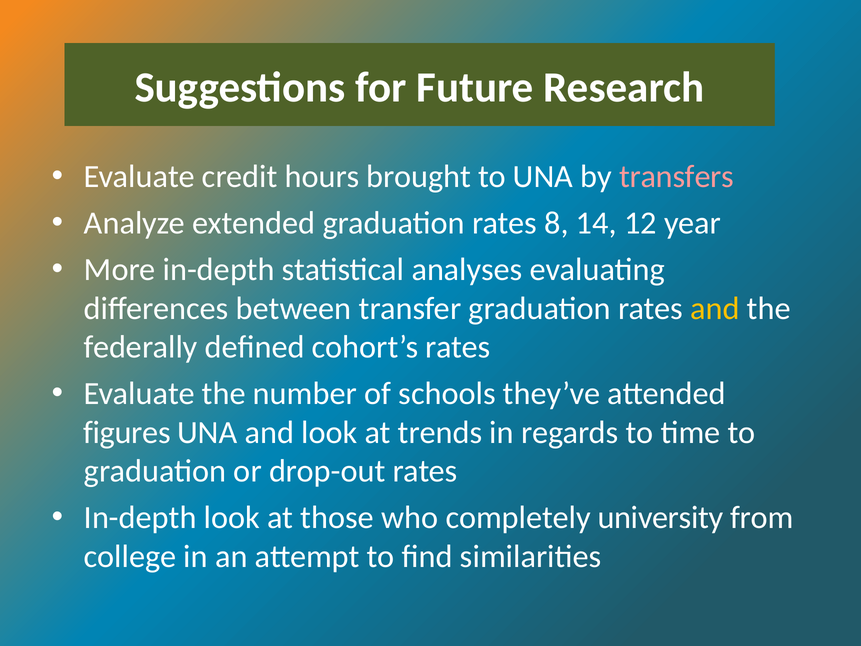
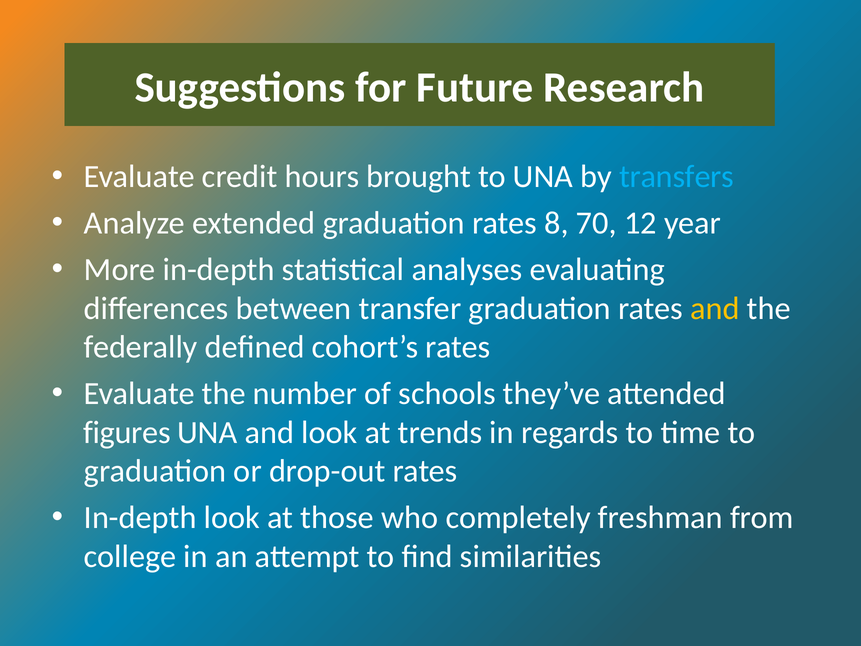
transfers colour: pink -> light blue
14: 14 -> 70
university: university -> freshman
